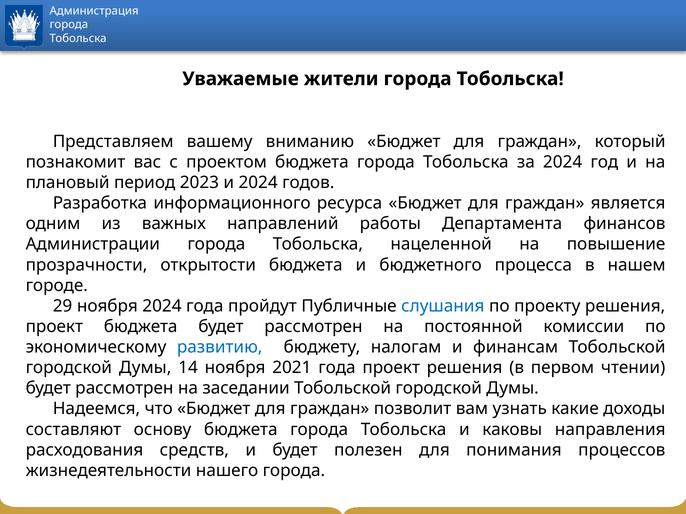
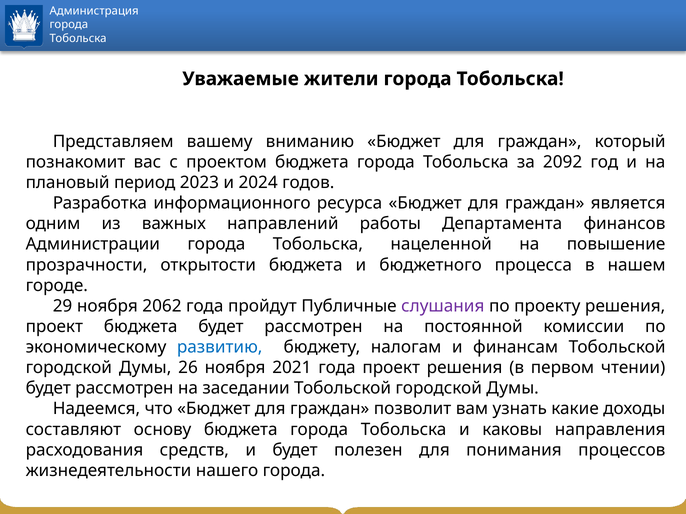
за 2024: 2024 -> 2092
ноября 2024: 2024 -> 2062
слушания colour: blue -> purple
14: 14 -> 26
